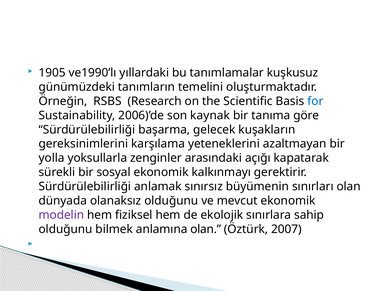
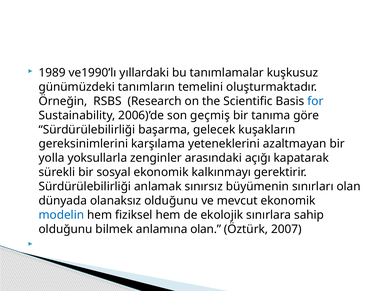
1905: 1905 -> 1989
kaynak: kaynak -> geçmiş
modelin colour: purple -> blue
